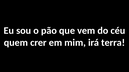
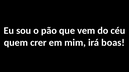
terra: terra -> boas
